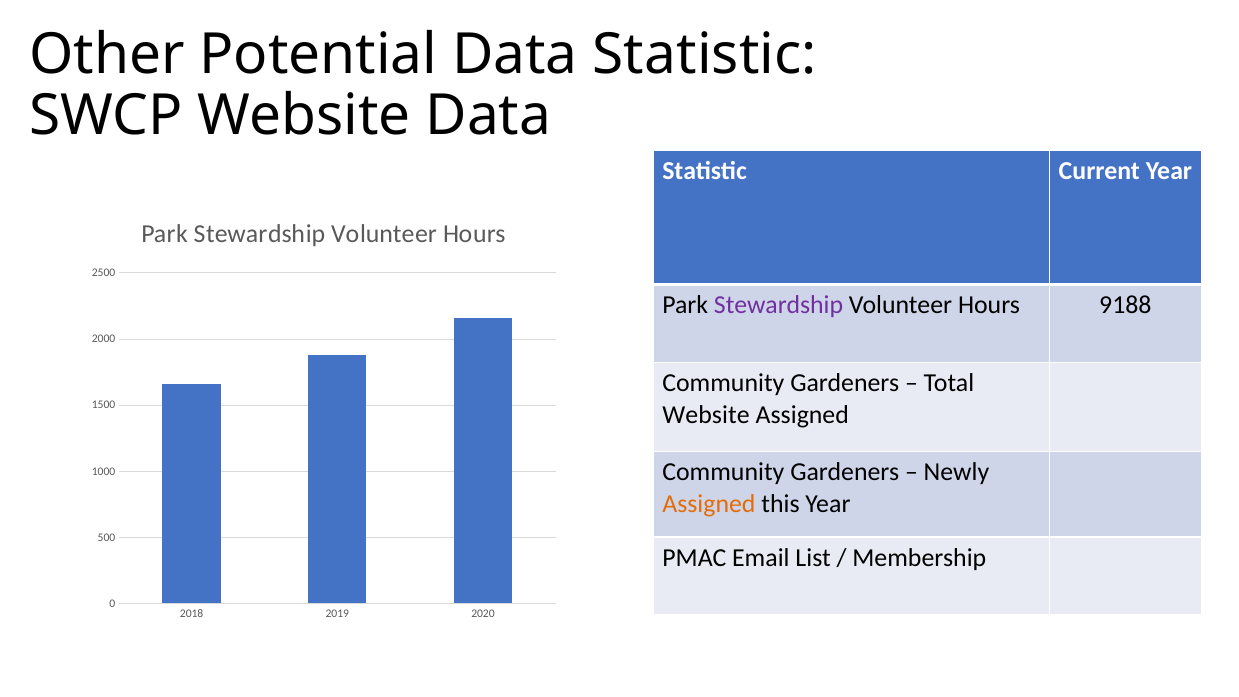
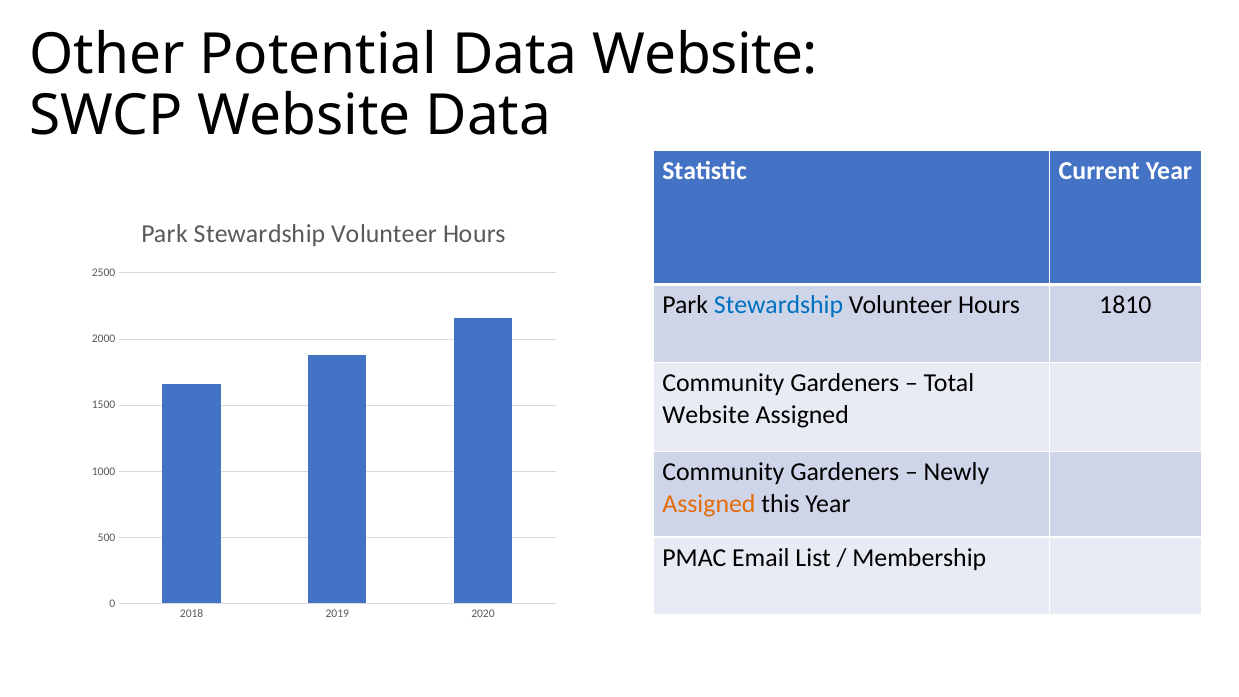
Data Statistic: Statistic -> Website
Stewardship at (779, 305) colour: purple -> blue
9188: 9188 -> 1810
